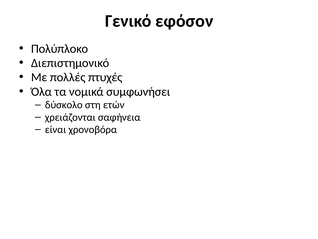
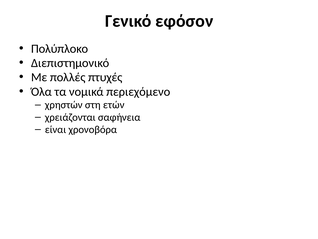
συμφωνήσει: συμφωνήσει -> περιεχόμενο
δύσκολο: δύσκολο -> χρηστών
